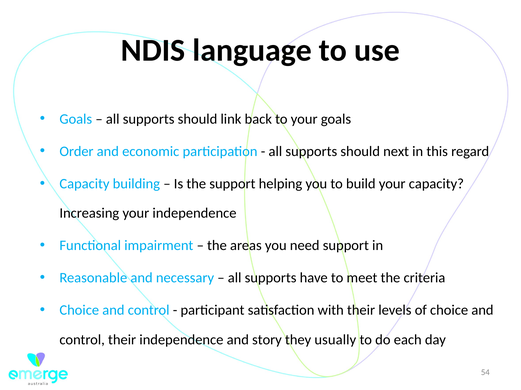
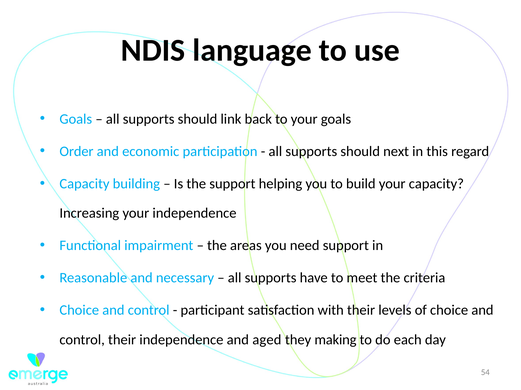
story: story -> aged
usually: usually -> making
